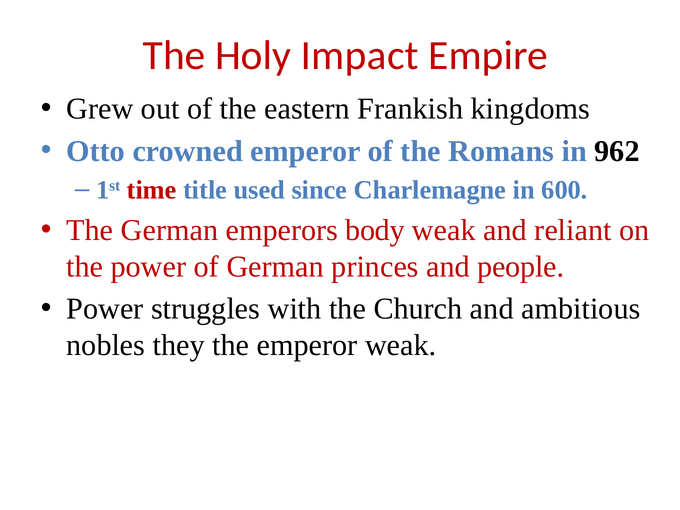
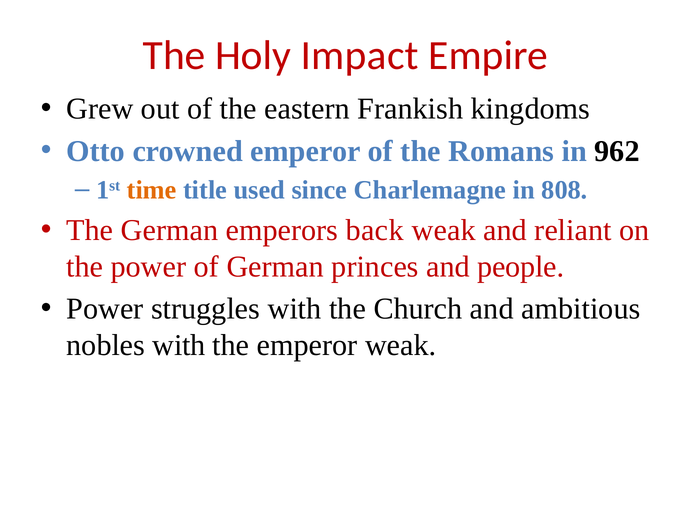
time colour: red -> orange
600: 600 -> 808
body: body -> back
nobles they: they -> with
